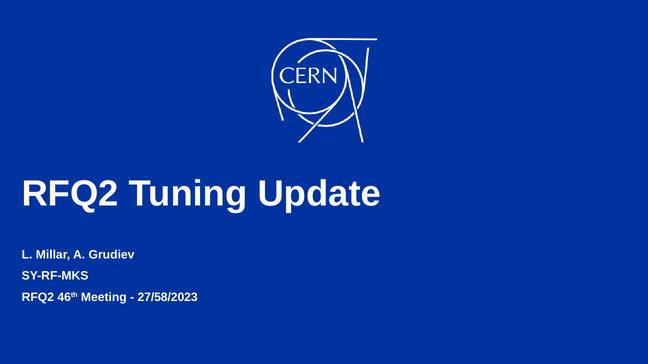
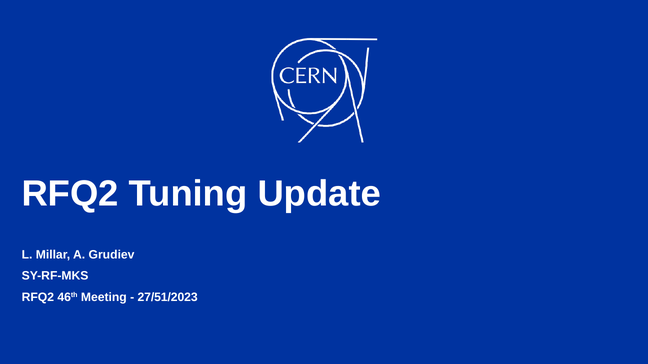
27/58/2023: 27/58/2023 -> 27/51/2023
